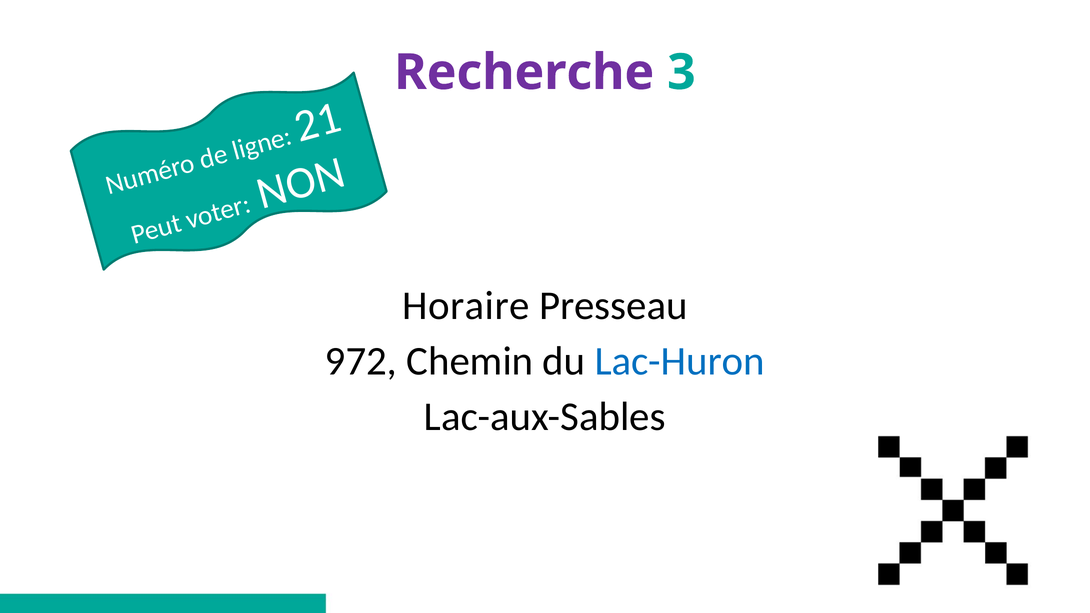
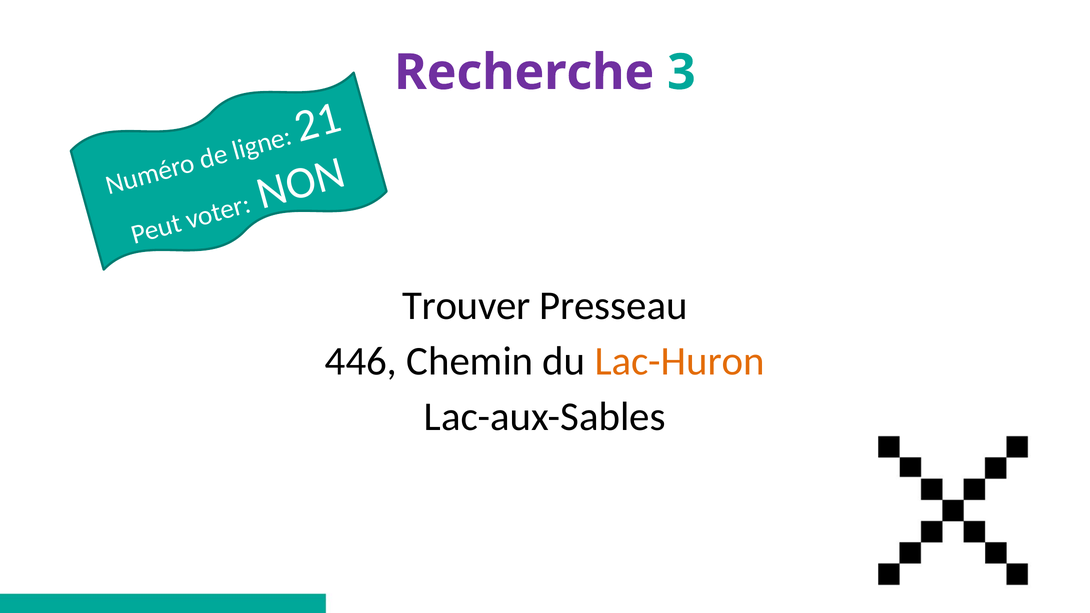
Horaire: Horaire -> Trouver
972: 972 -> 446
Lac-Huron colour: blue -> orange
